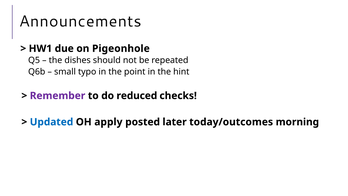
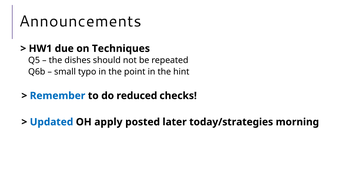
Pigeonhole: Pigeonhole -> Techniques
Remember colour: purple -> blue
today/outcomes: today/outcomes -> today/strategies
